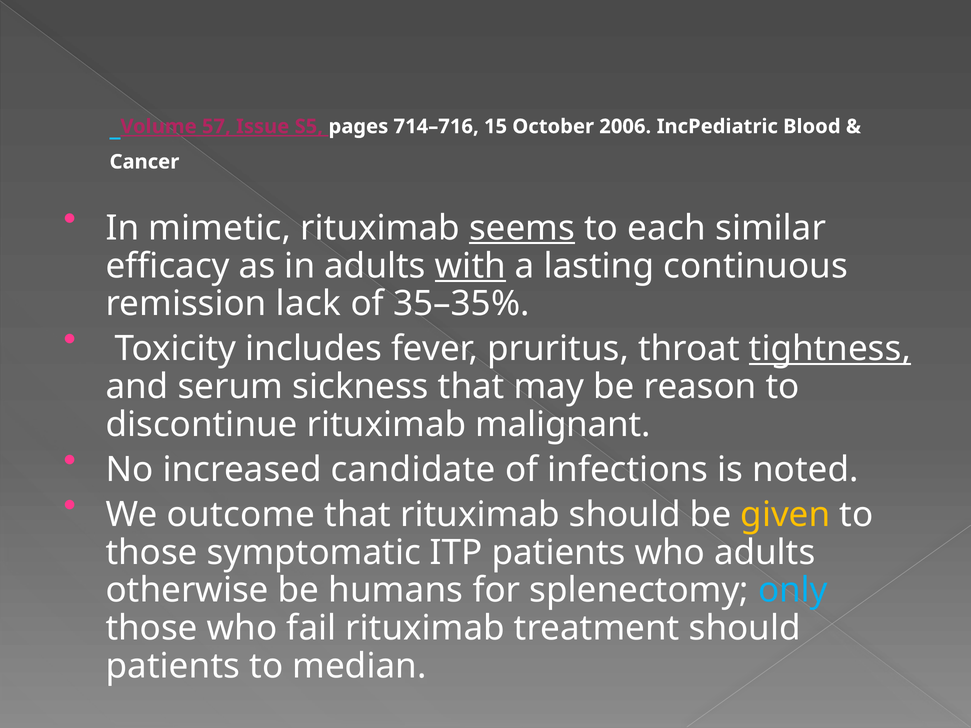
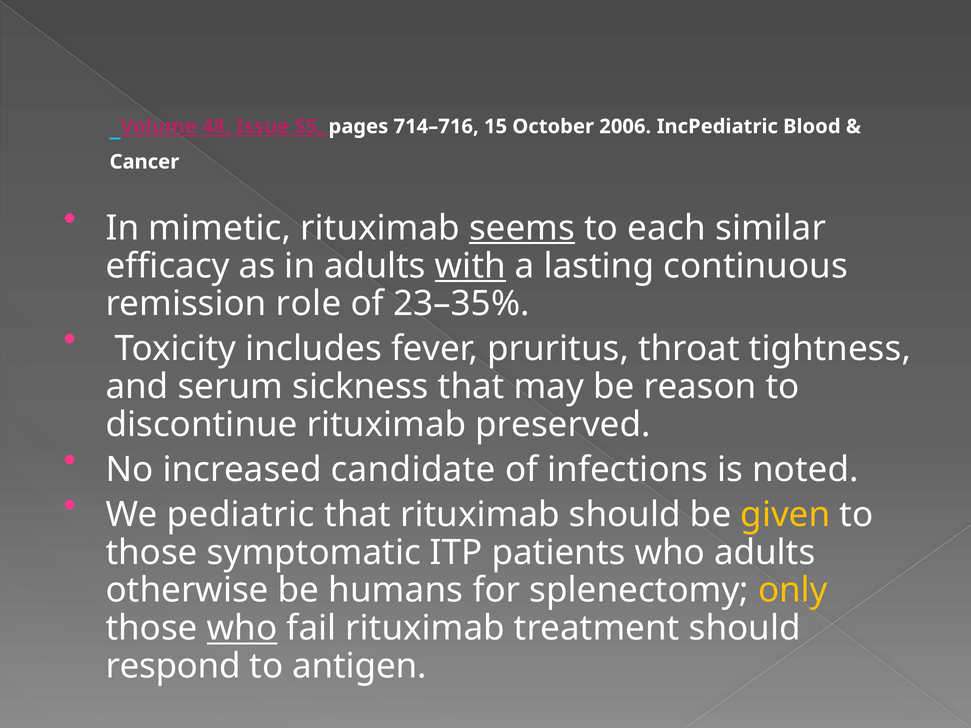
57: 57 -> 48
lack: lack -> role
35–35%: 35–35% -> 23–35%
tightness underline: present -> none
malignant: malignant -> preserved
outcome: outcome -> pediatric
only colour: light blue -> yellow
who at (242, 628) underline: none -> present
patients at (173, 666): patients -> respond
median: median -> antigen
